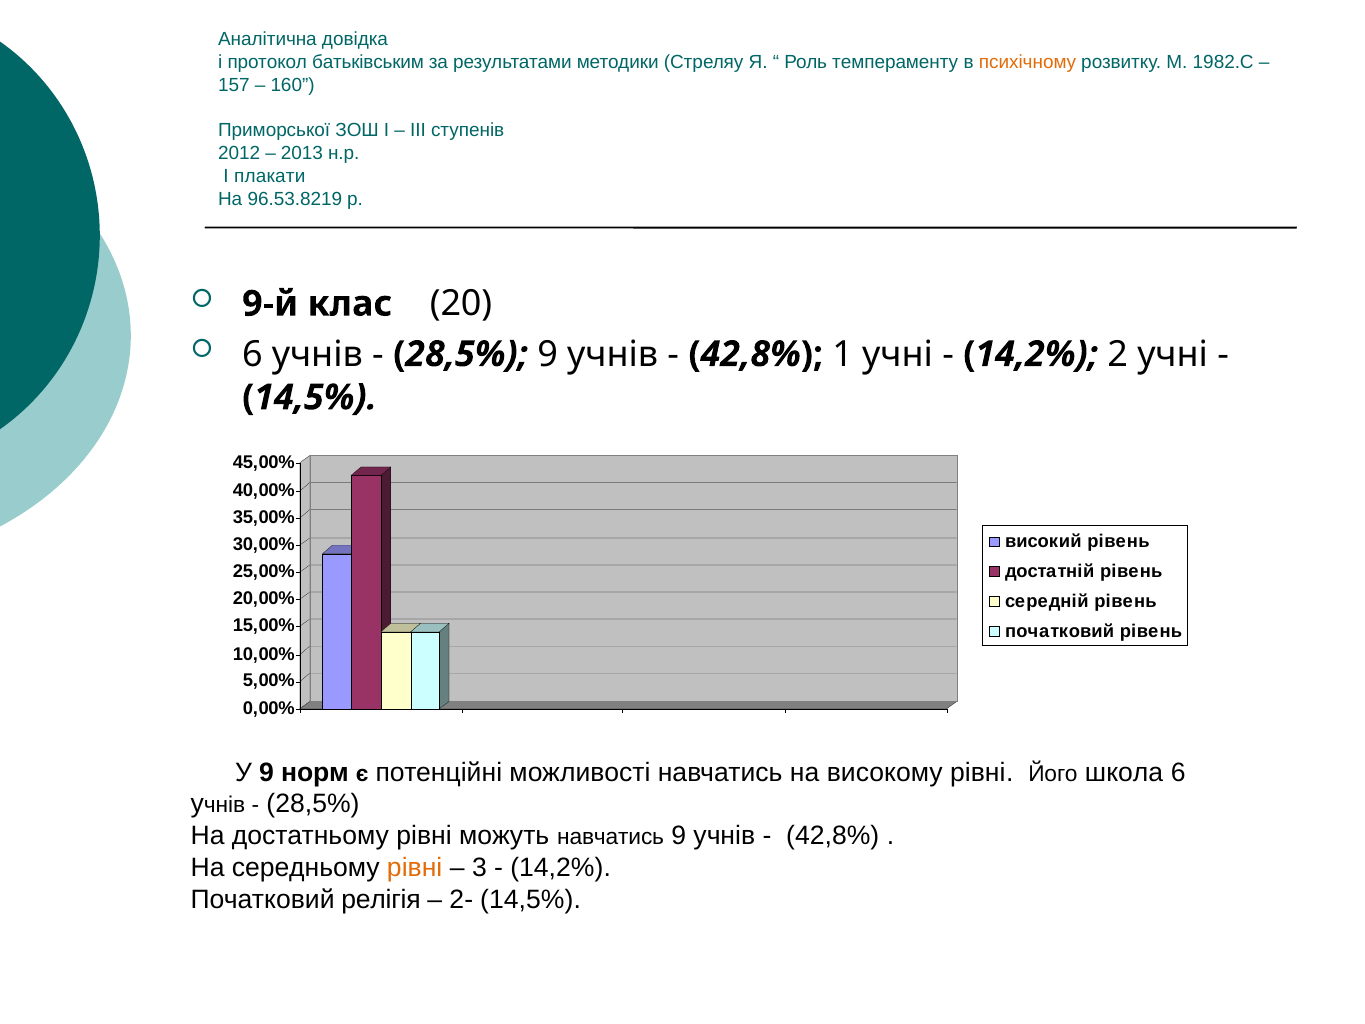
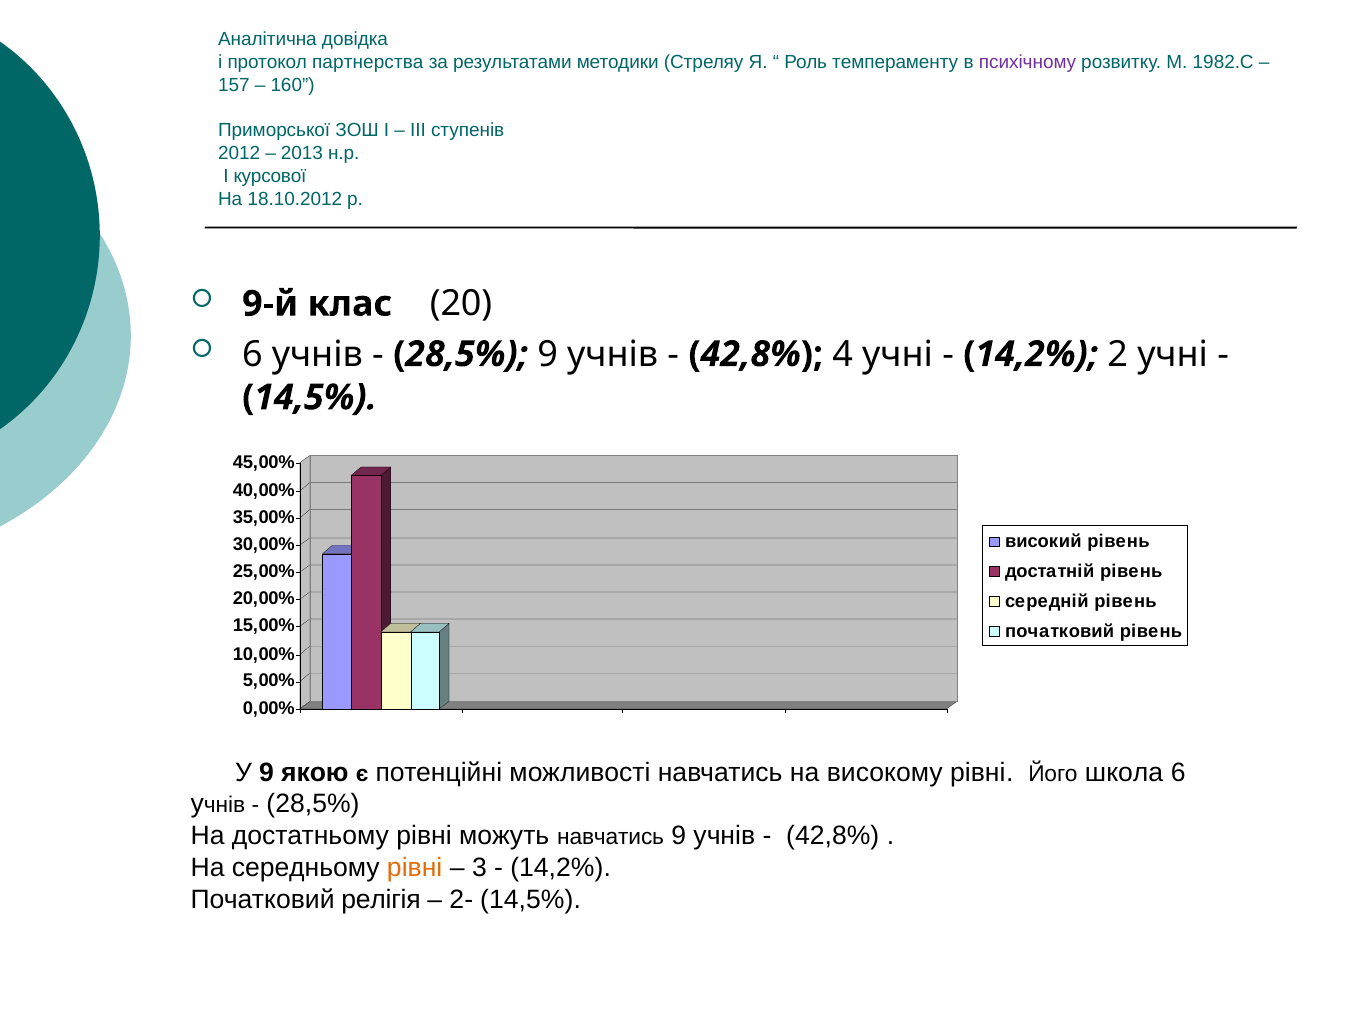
батьківським: батьківським -> партнерства
психічному colour: orange -> purple
плакати: плакати -> курсової
96.53.8219: 96.53.8219 -> 18.10.2012
1: 1 -> 4
норм: норм -> якою
